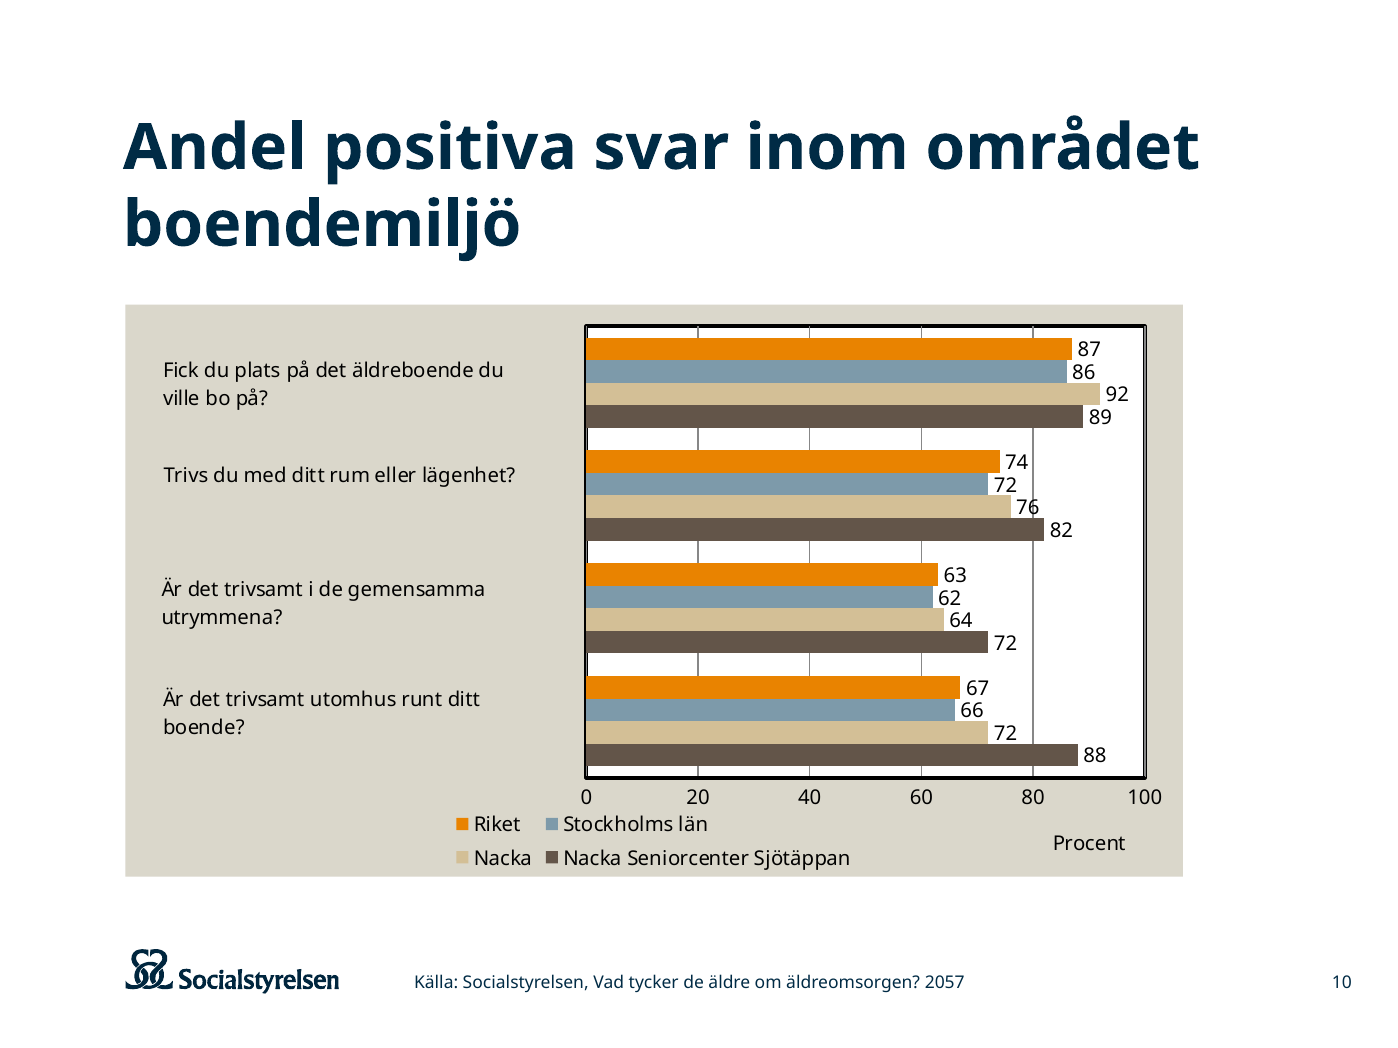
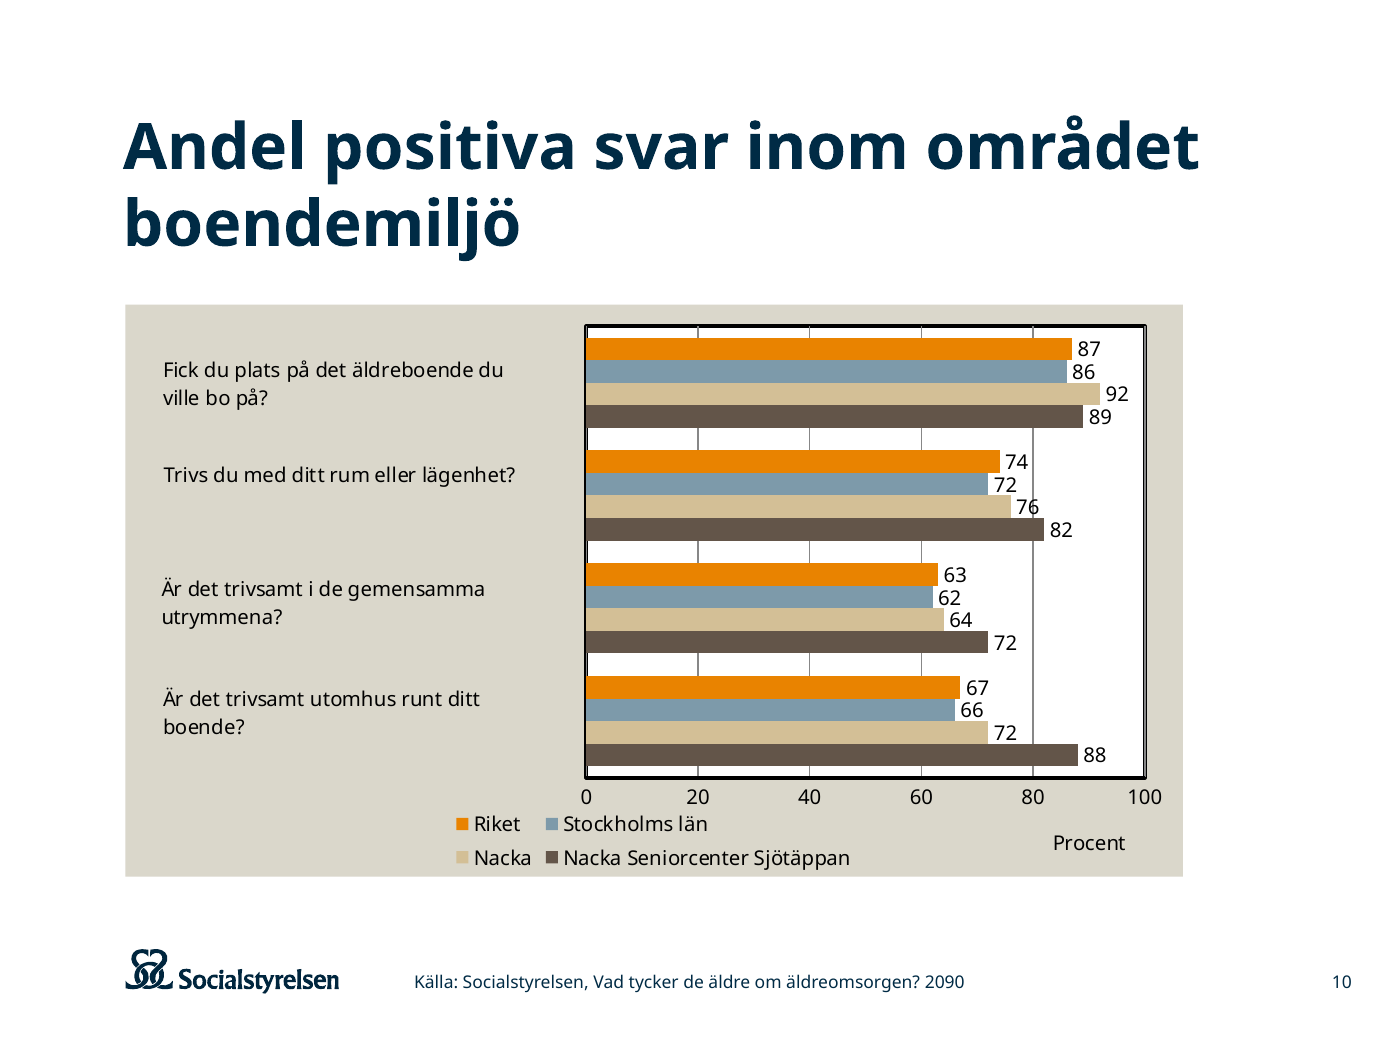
2057: 2057 -> 2090
